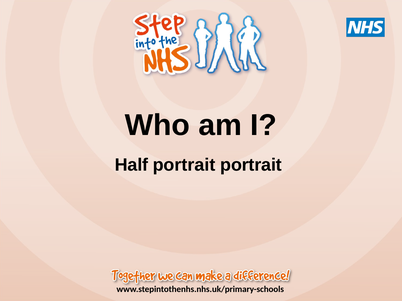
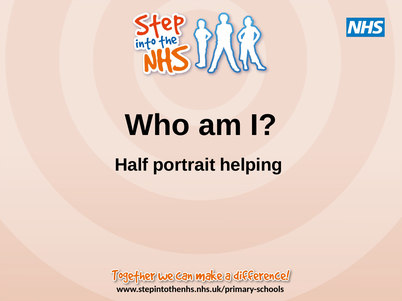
portrait portrait: portrait -> helping
